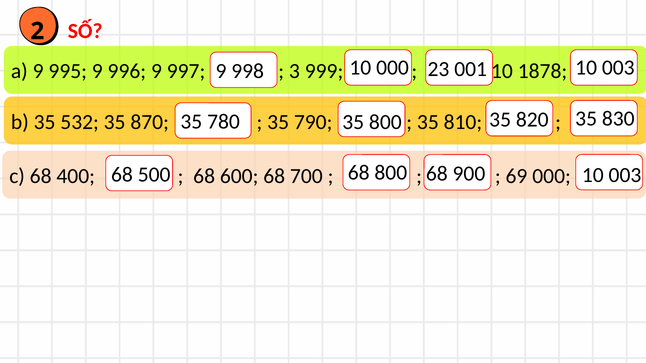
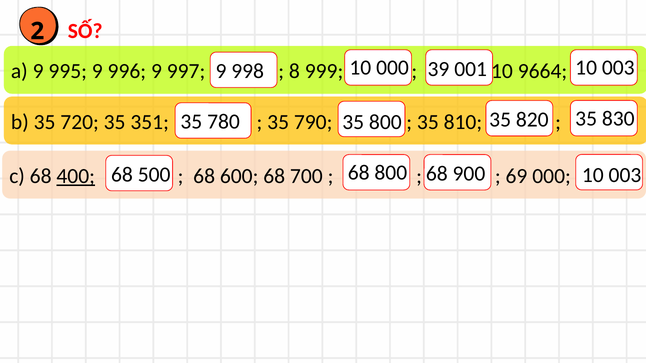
23: 23 -> 39
3: 3 -> 8
1878: 1878 -> 9664
532: 532 -> 720
870: 870 -> 351
400 underline: none -> present
